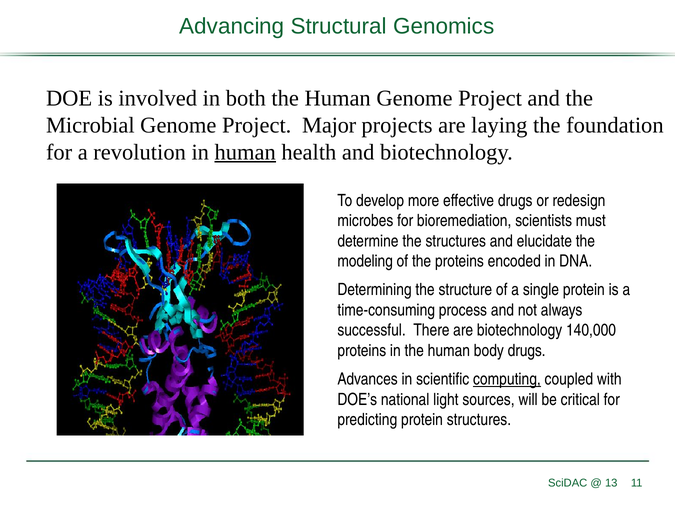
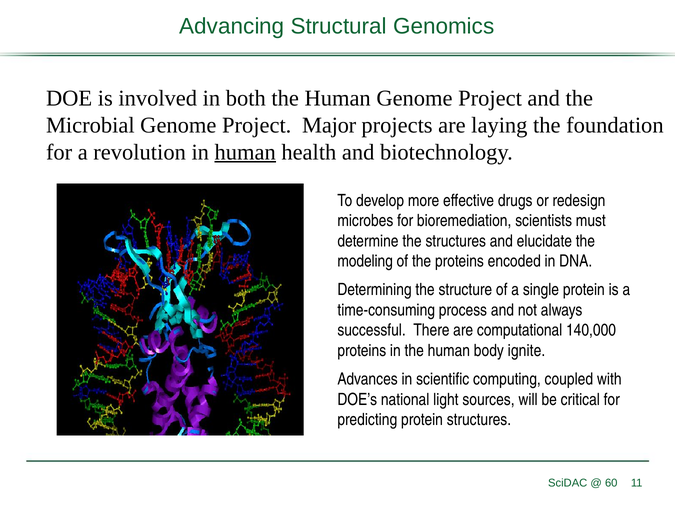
are biotechnology: biotechnology -> computational
body drugs: drugs -> ignite
computing underline: present -> none
13: 13 -> 60
